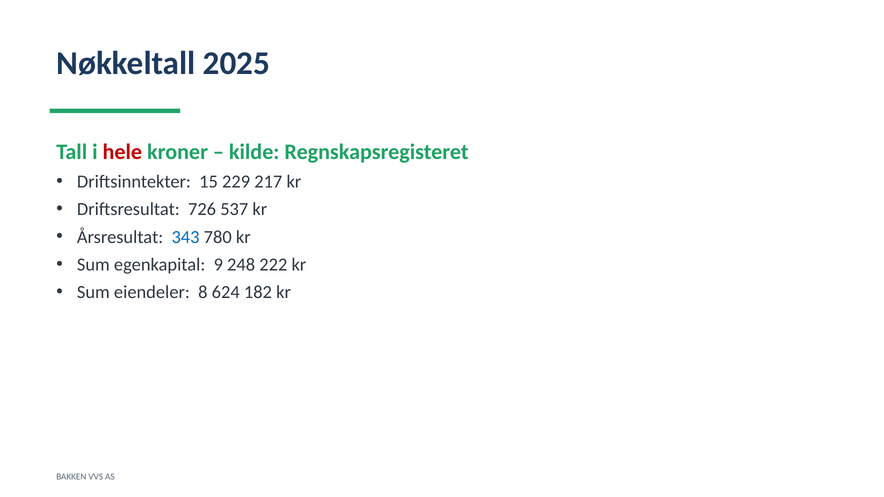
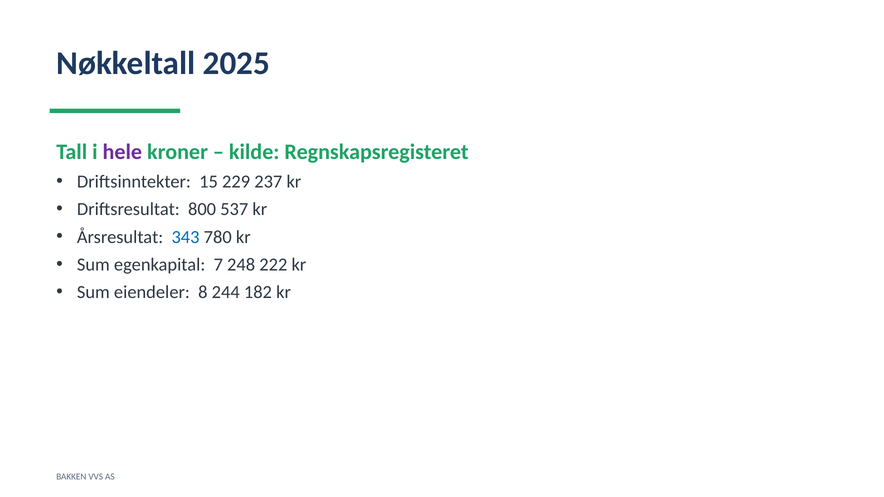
hele colour: red -> purple
217: 217 -> 237
726: 726 -> 800
9: 9 -> 7
624: 624 -> 244
